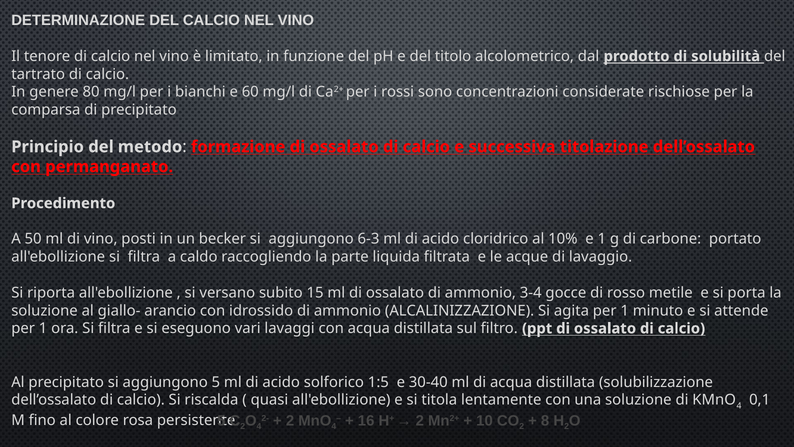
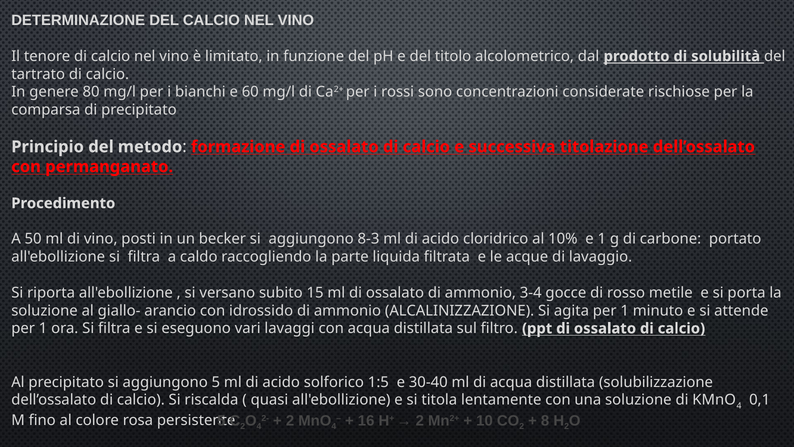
6-3: 6-3 -> 8-3
